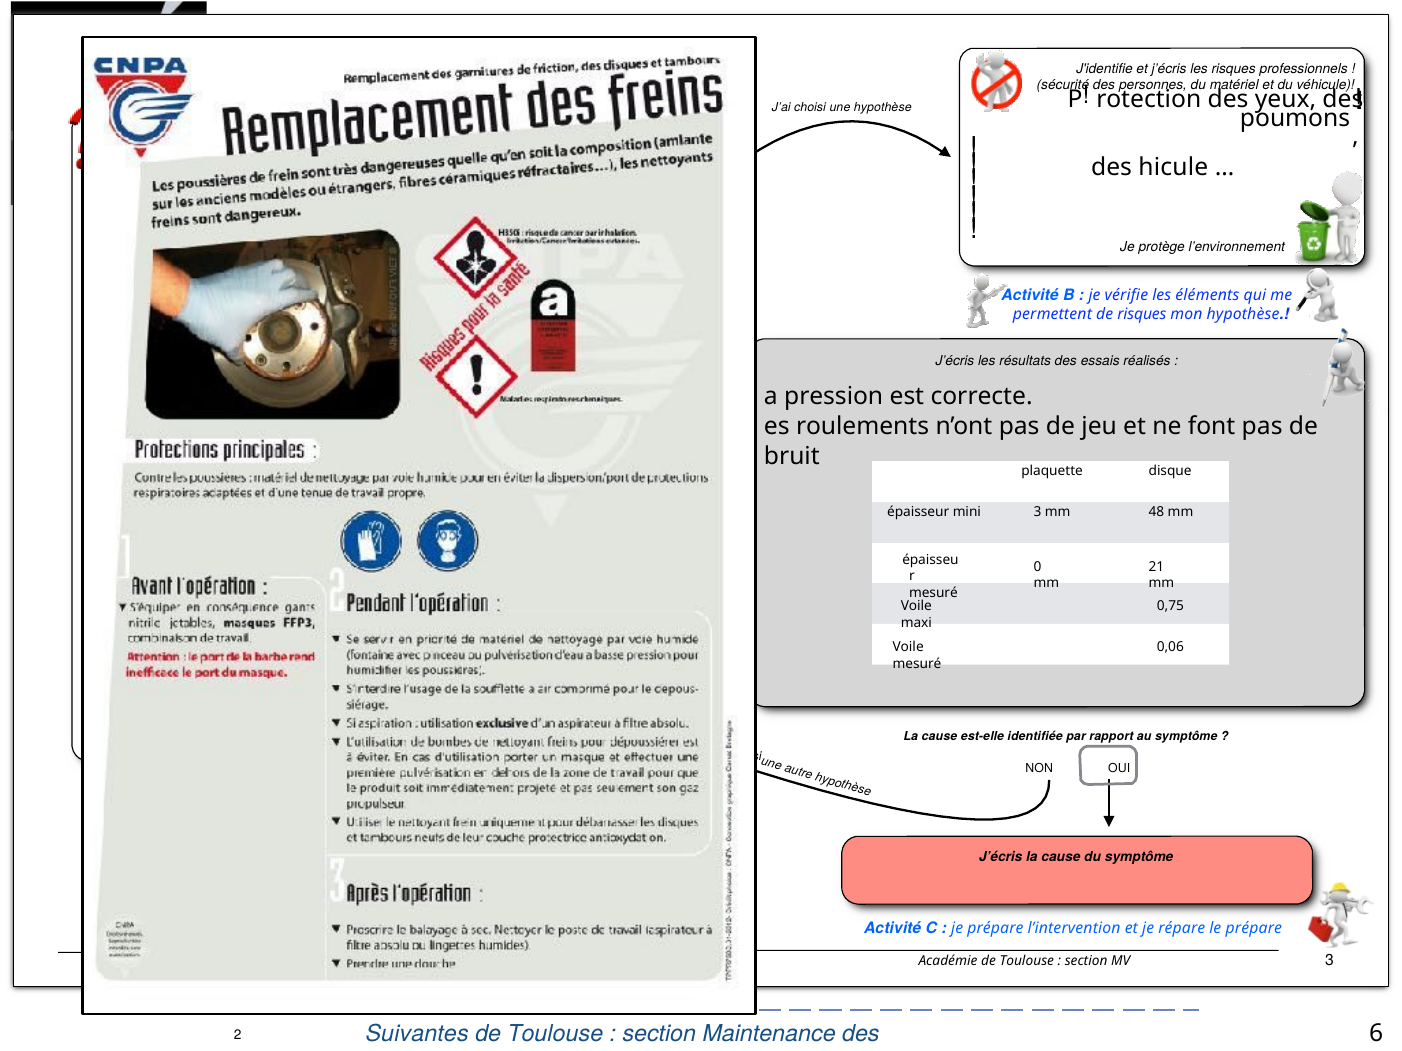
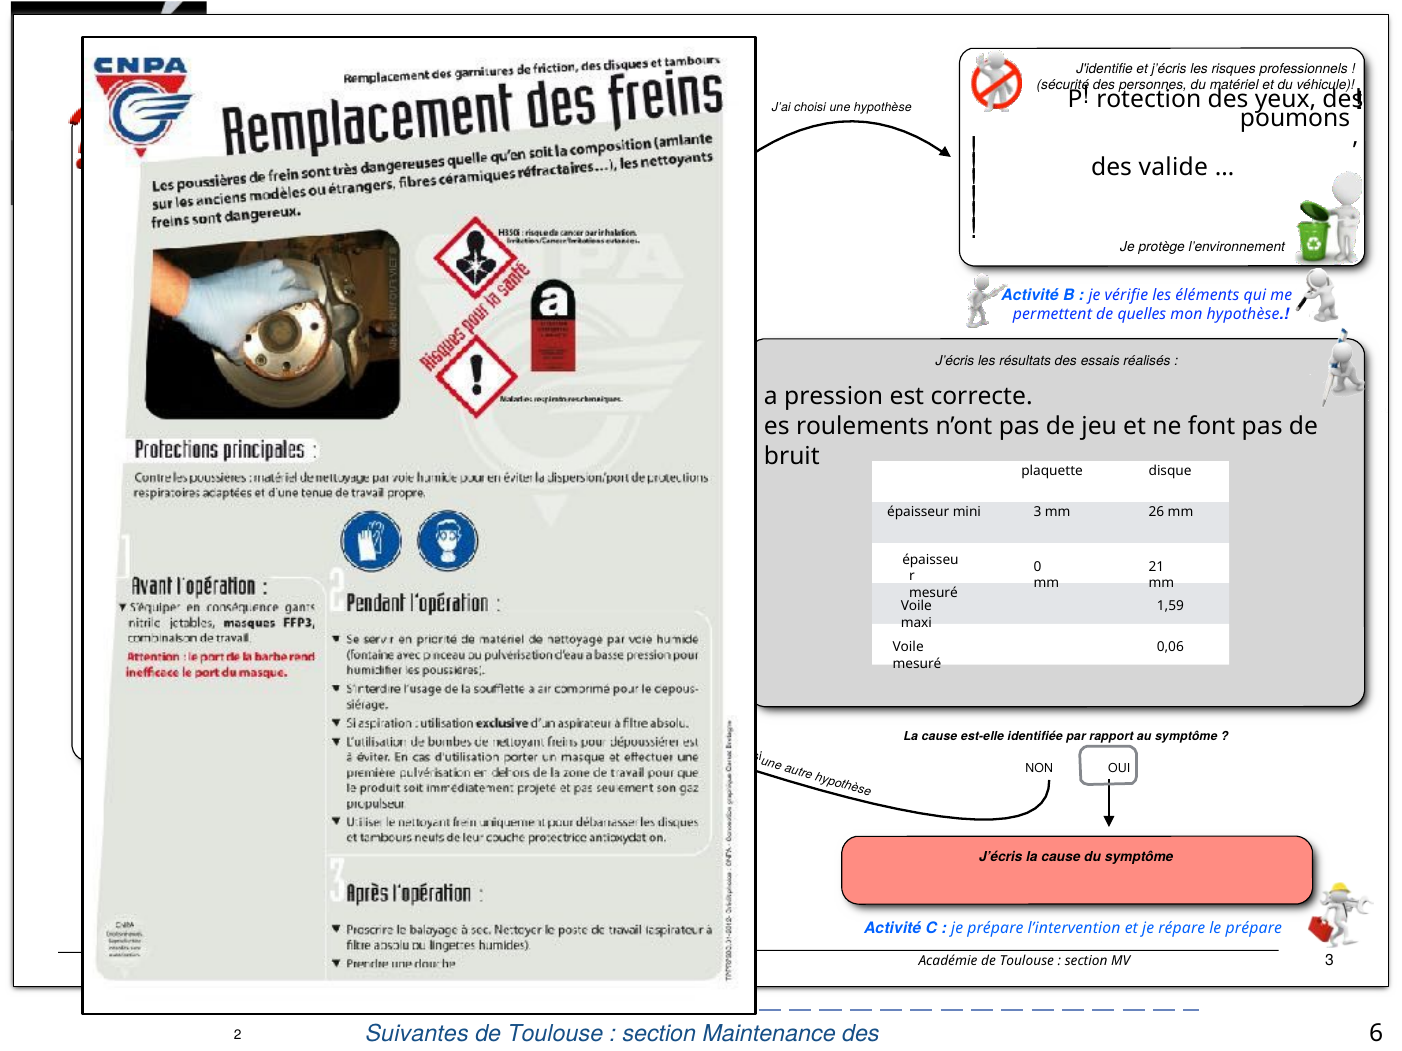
des hicule: hicule -> valide
de risques: risques -> quelles
48: 48 -> 26
0,75: 0,75 -> 1,59
